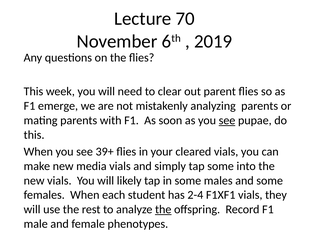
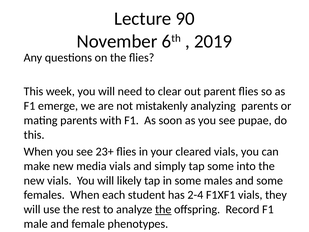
70: 70 -> 90
see at (227, 120) underline: present -> none
39+: 39+ -> 23+
